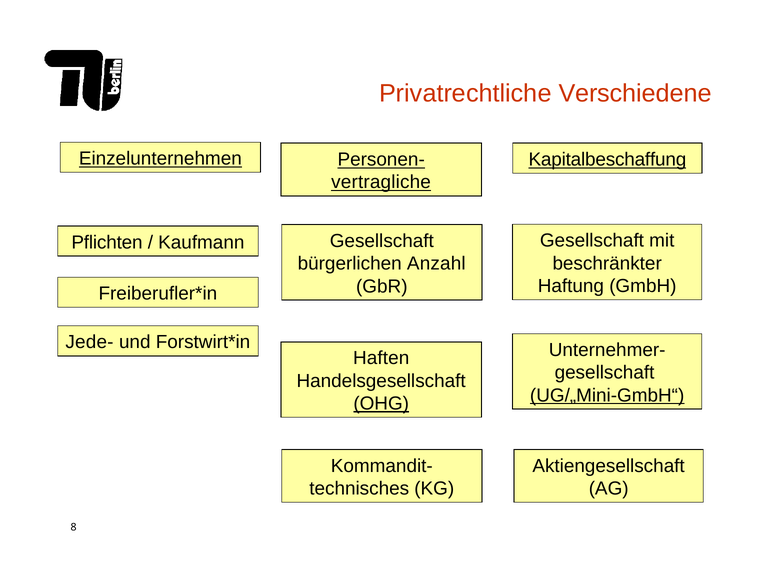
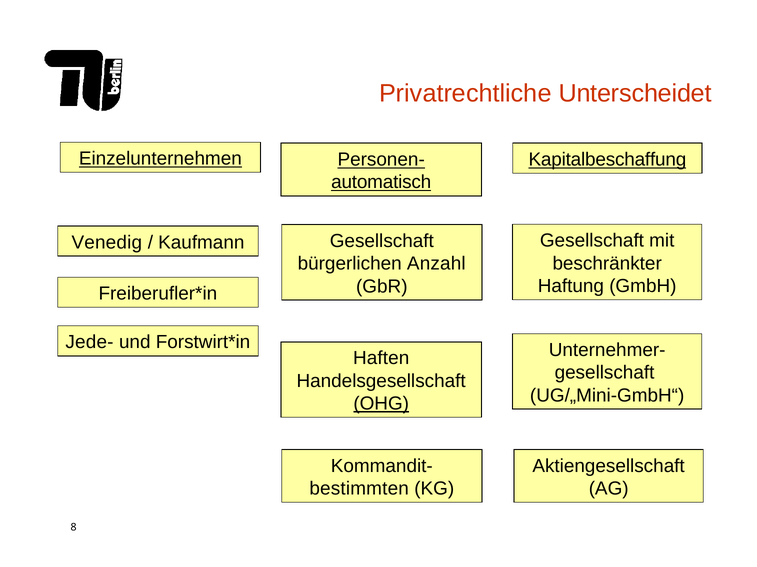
Verschiedene: Verschiedene -> Unterscheidet
vertragliche: vertragliche -> automatisch
Pflichten: Pflichten -> Venedig
UG/„Mini-GmbH“ underline: present -> none
technisches: technisches -> bestimmten
